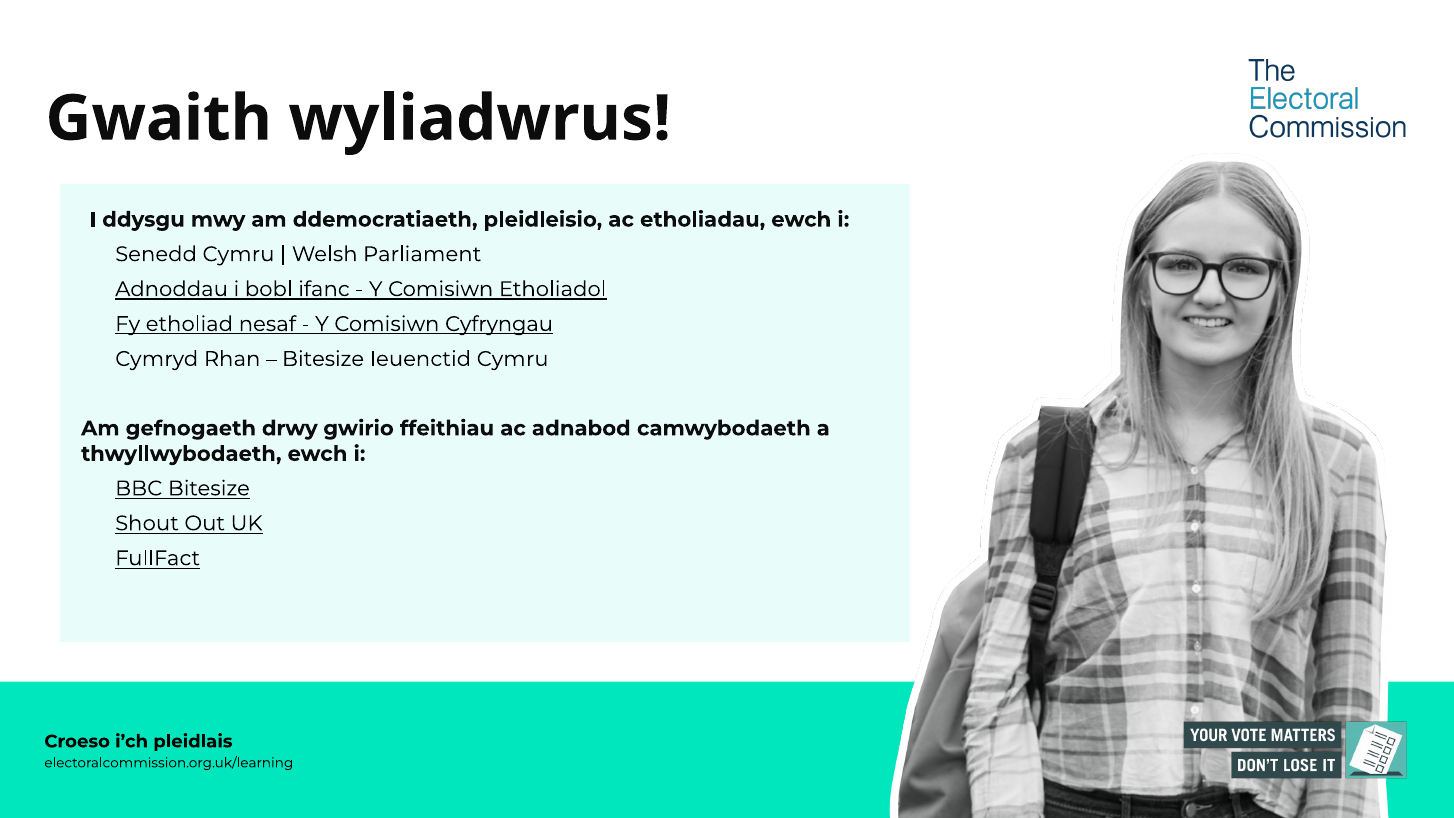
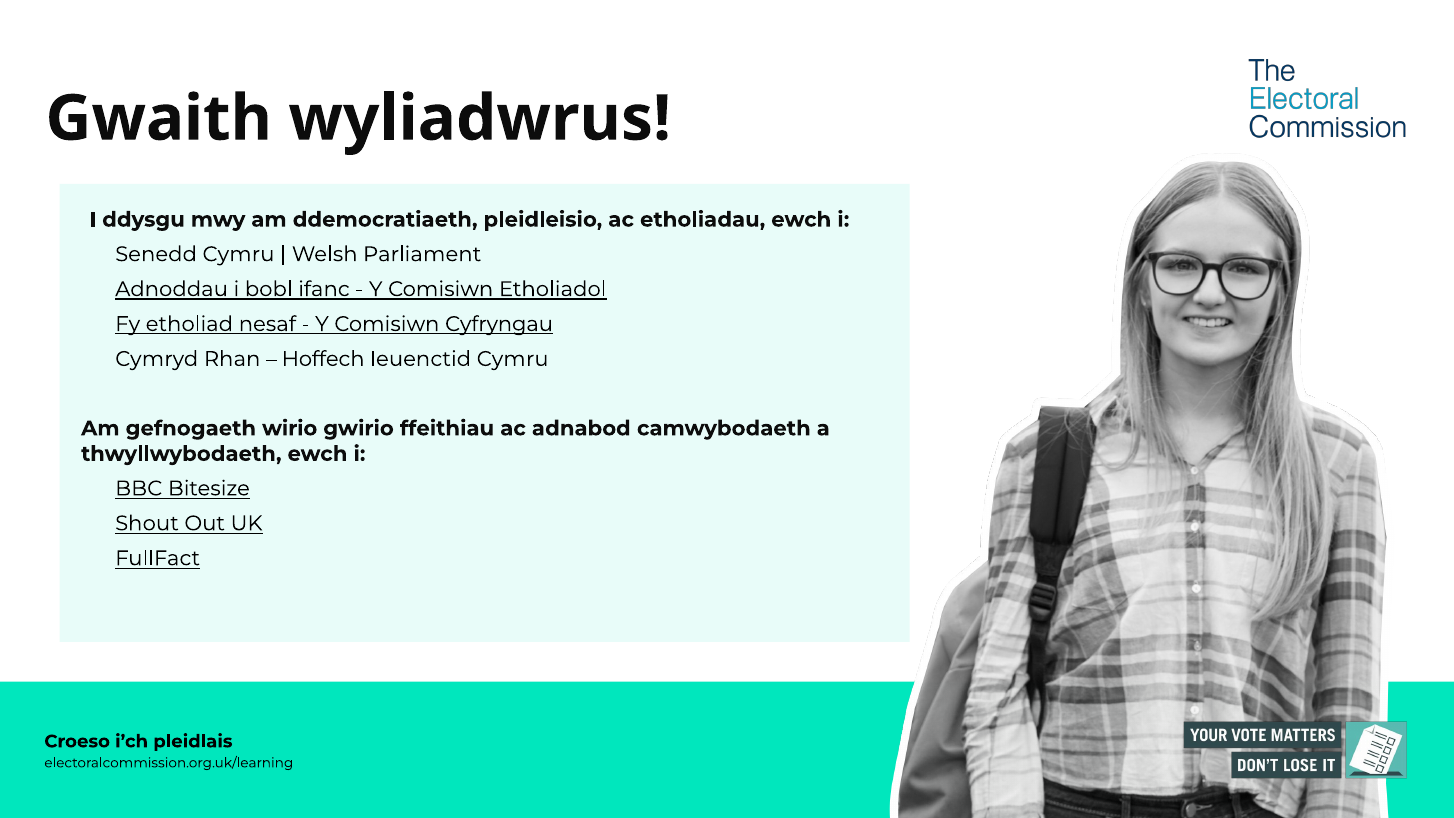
Bitesize at (323, 359): Bitesize -> Hoffech
drwy: drwy -> wirio
